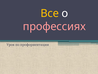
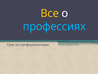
профессиях colour: pink -> light blue
